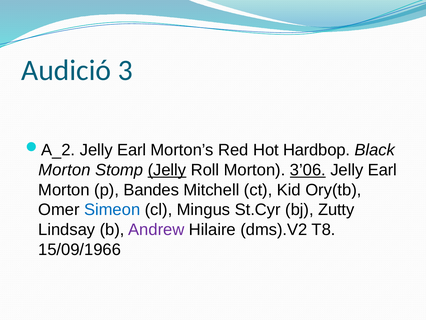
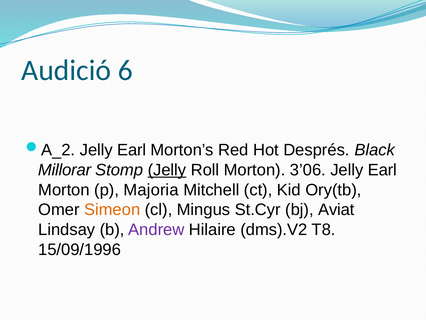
3: 3 -> 6
Hardbop: Hardbop -> Després
Morton at (64, 170): Morton -> Millorar
3’06 underline: present -> none
Bandes: Bandes -> Majoria
Simeon colour: blue -> orange
Zutty: Zutty -> Aviat
15/09/1966: 15/09/1966 -> 15/09/1996
